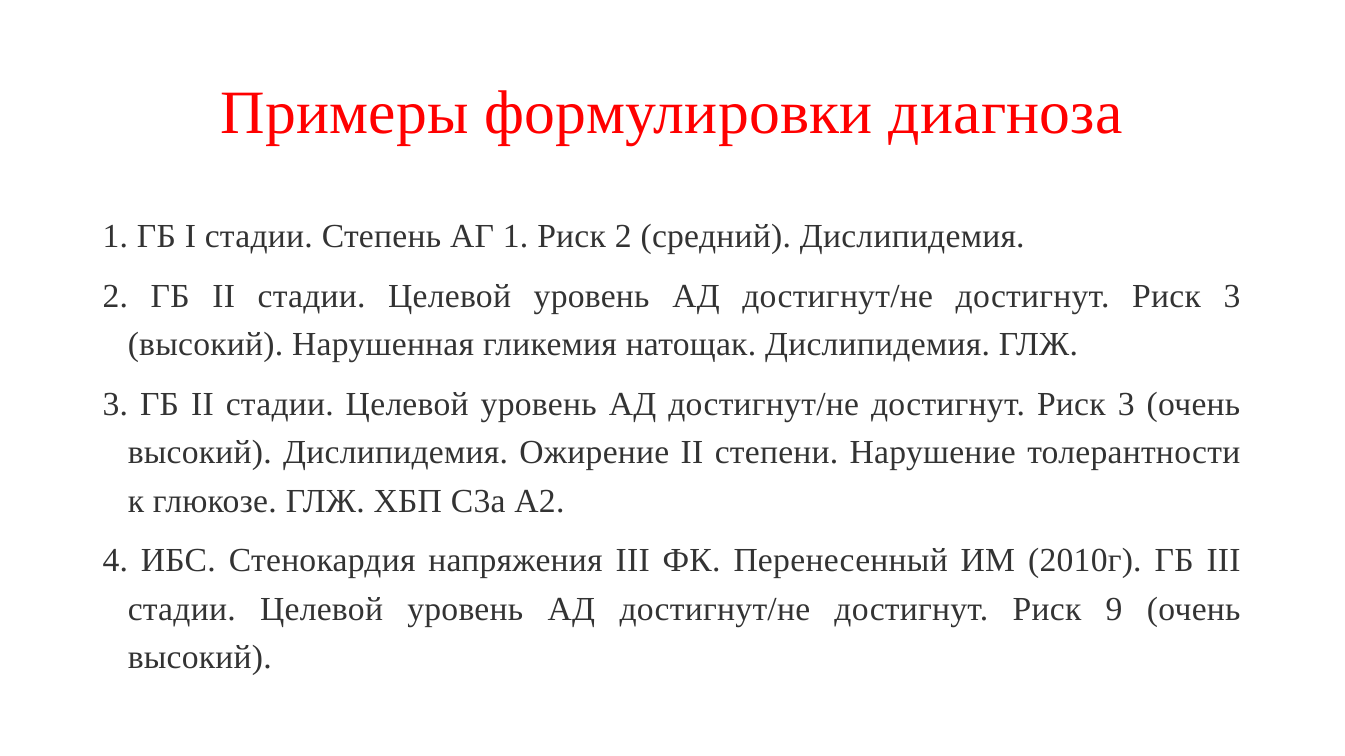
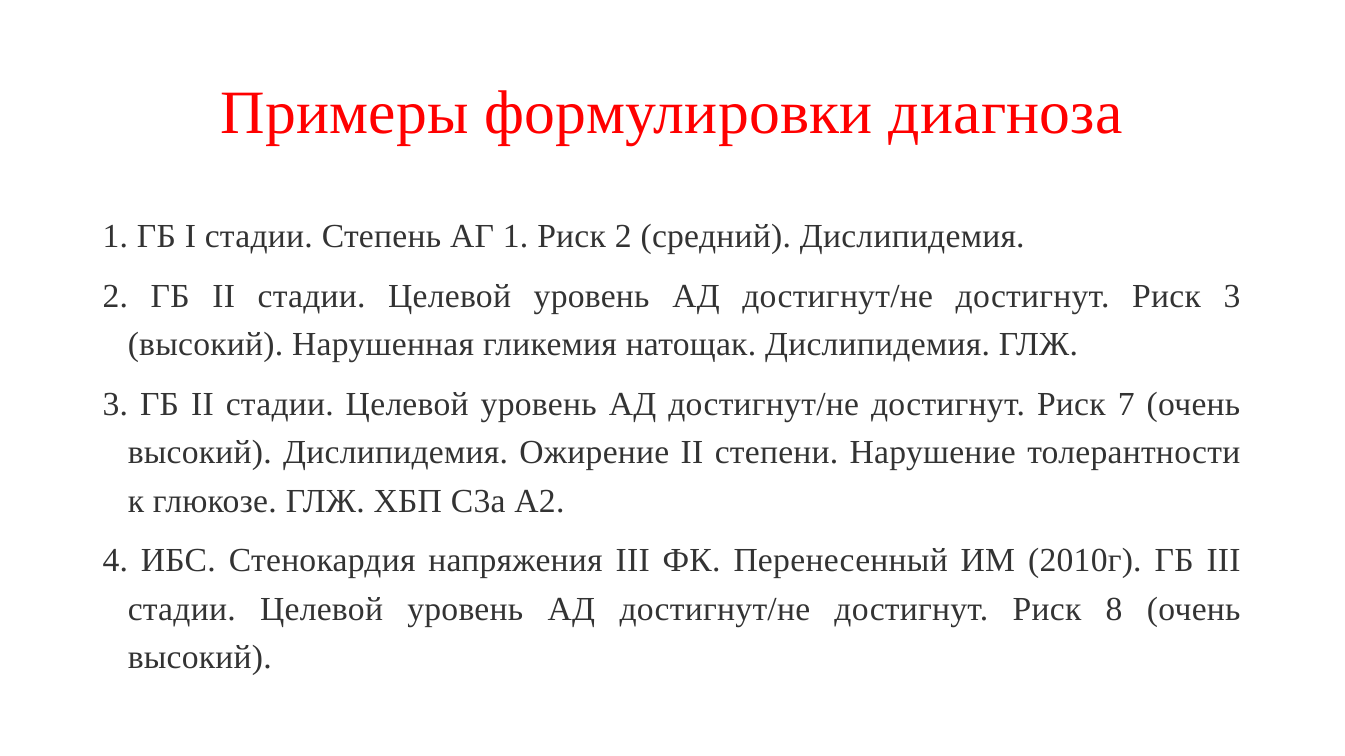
3 at (1126, 405): 3 -> 7
9: 9 -> 8
